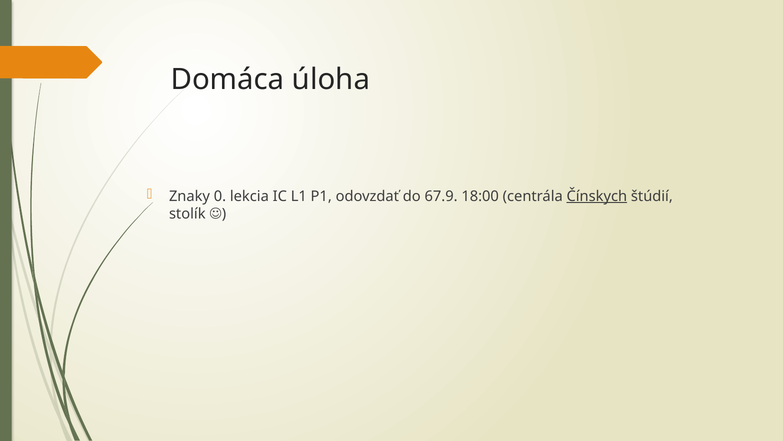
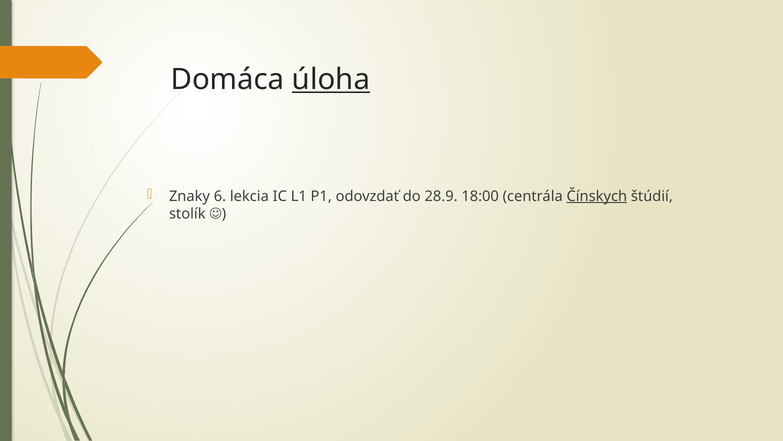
úloha underline: none -> present
0: 0 -> 6
67.9: 67.9 -> 28.9
